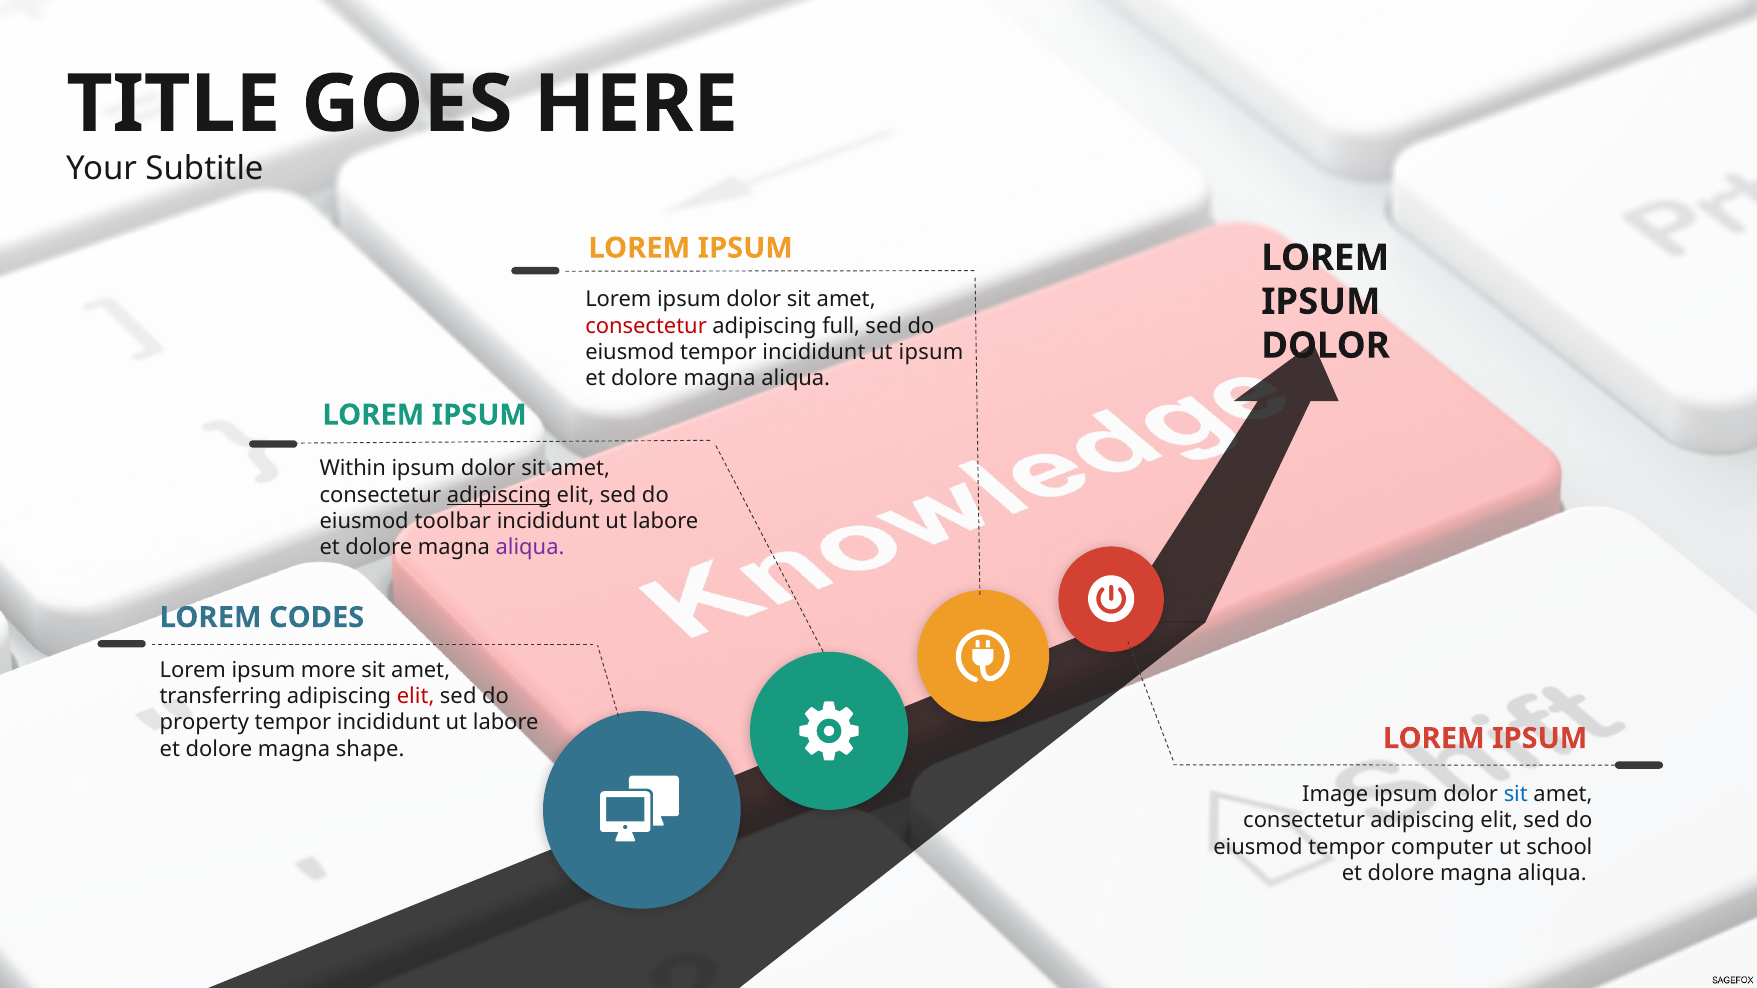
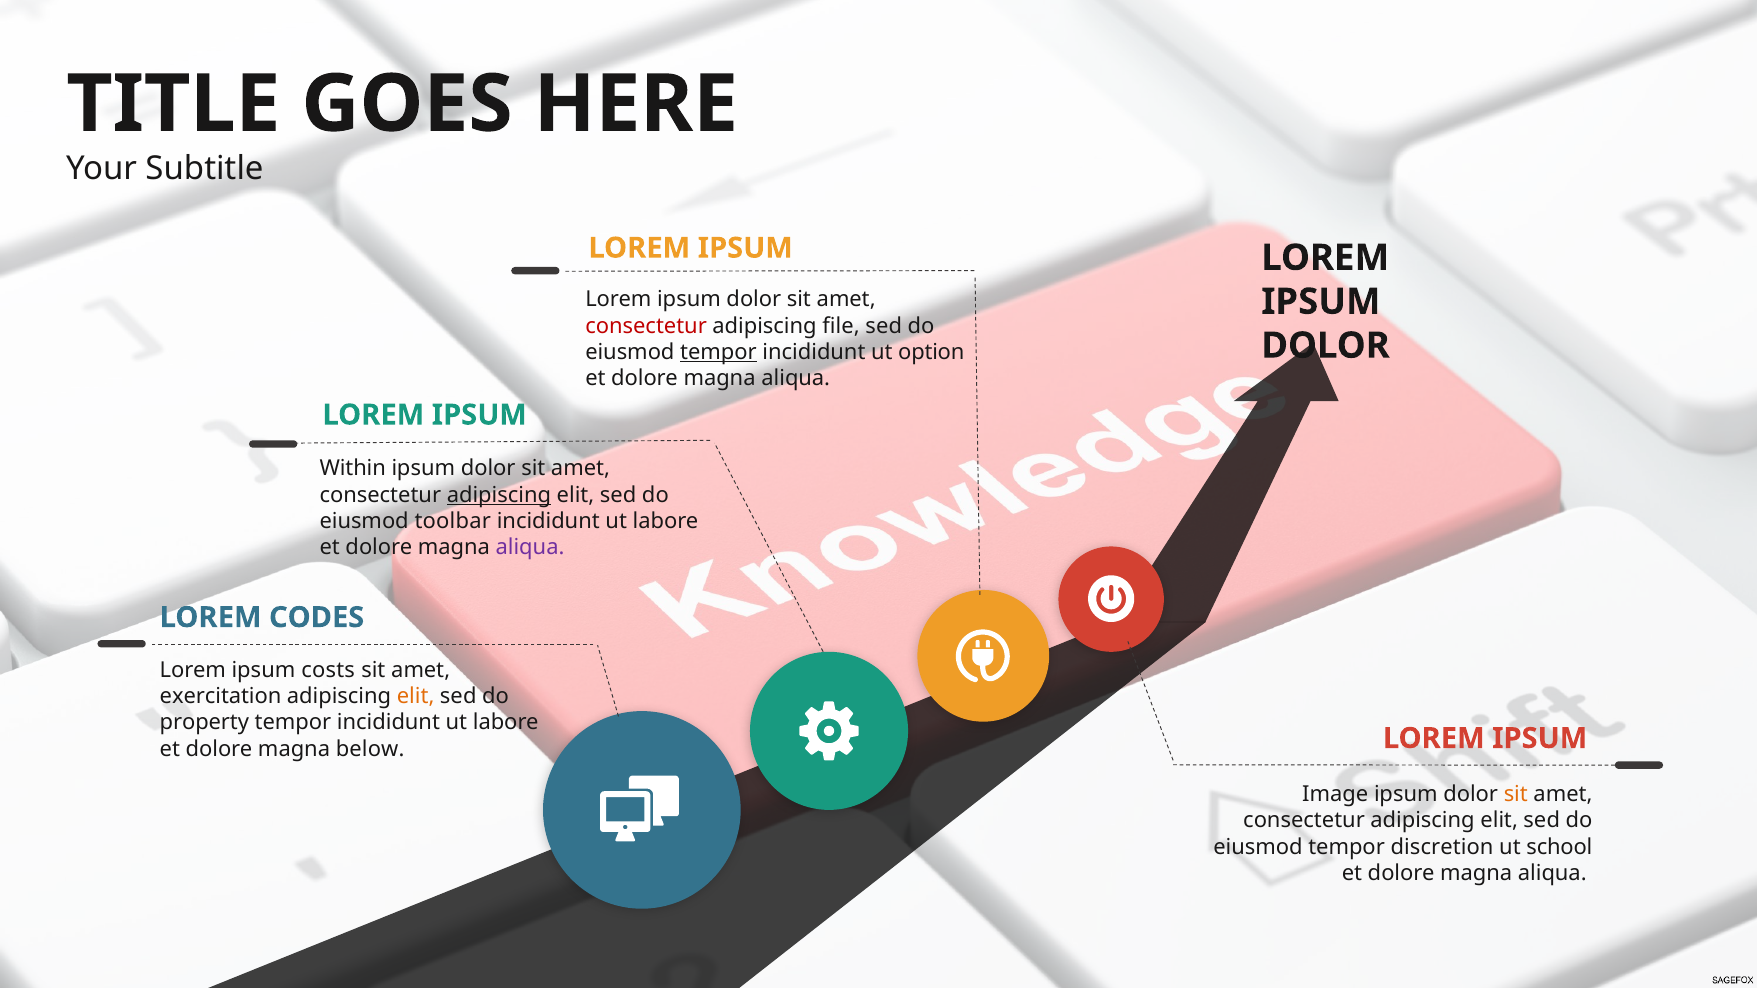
full: full -> file
tempor at (718, 352) underline: none -> present
ut ipsum: ipsum -> option
more: more -> costs
transferring: transferring -> exercitation
elit at (416, 697) colour: red -> orange
shape: shape -> below
sit at (1516, 794) colour: blue -> orange
computer: computer -> discretion
